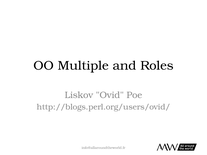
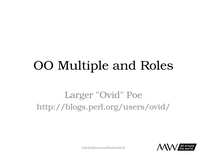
Liskov: Liskov -> Larger
